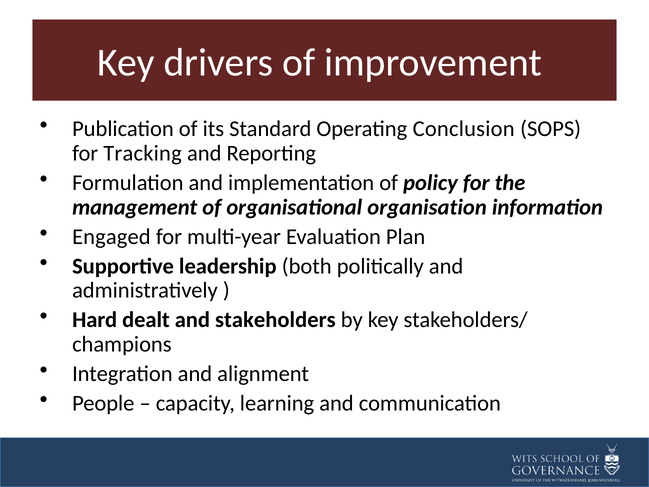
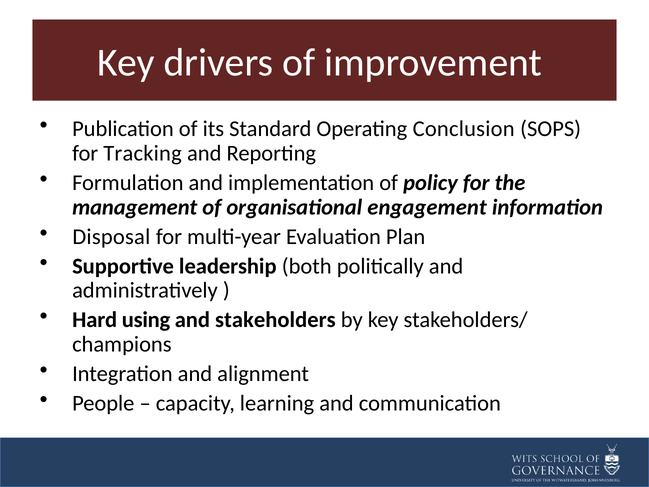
organisation: organisation -> engagement
Engaged: Engaged -> Disposal
dealt: dealt -> using
